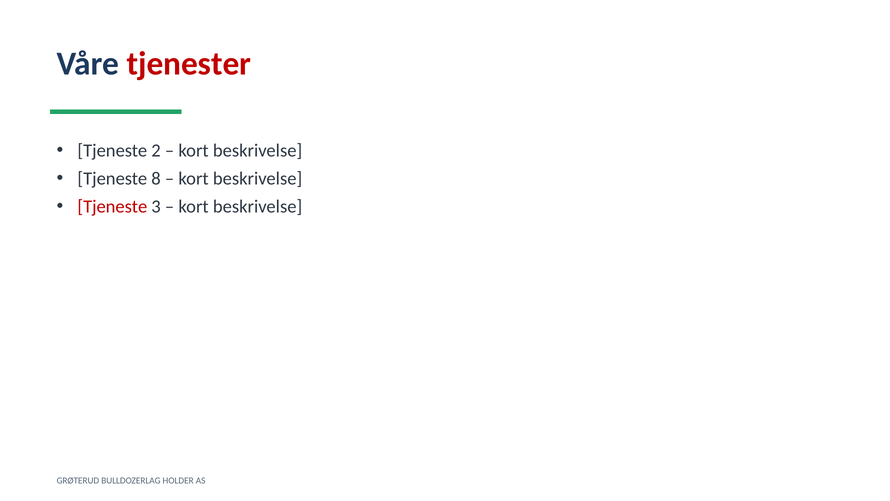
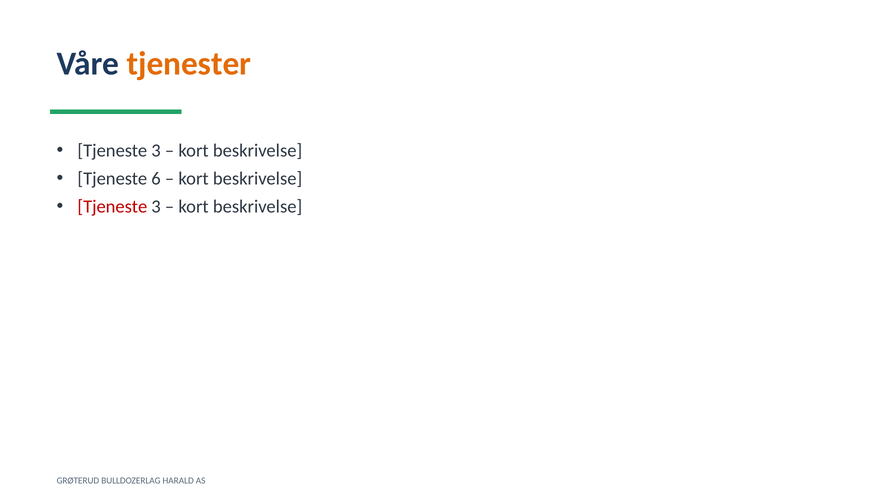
tjenester colour: red -> orange
2 at (156, 151): 2 -> 3
8: 8 -> 6
HOLDER: HOLDER -> HARALD
